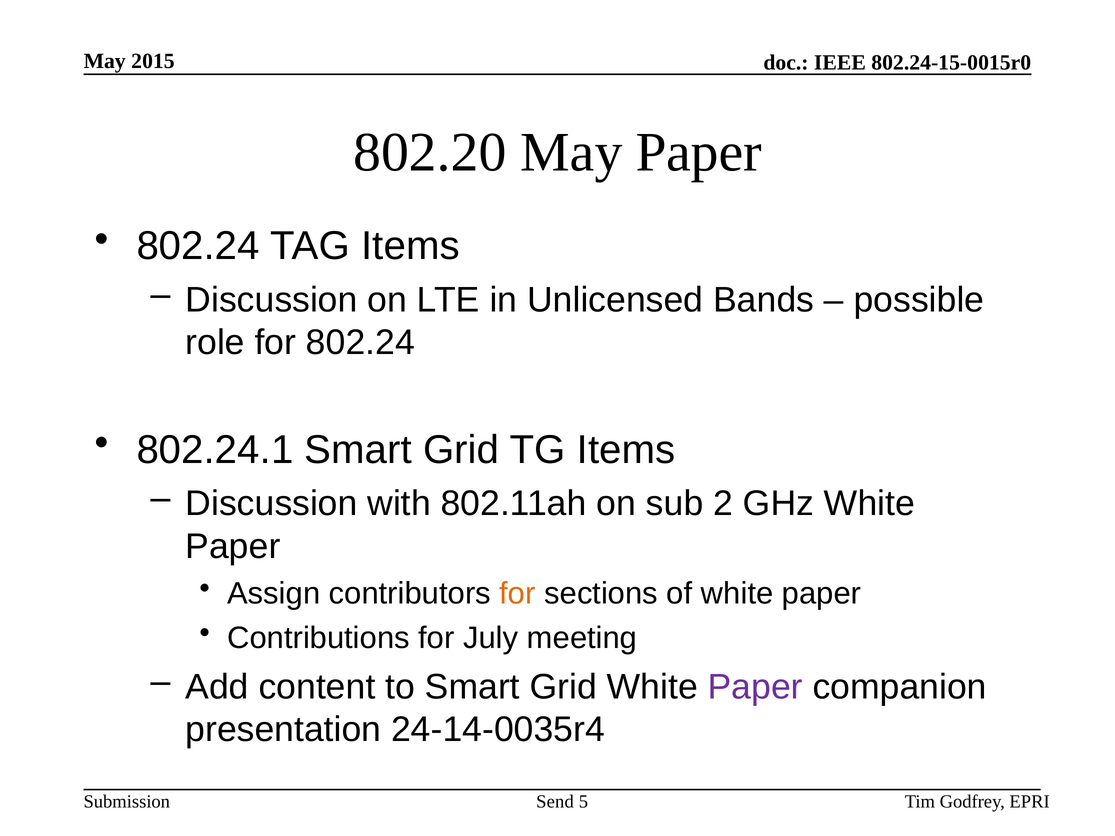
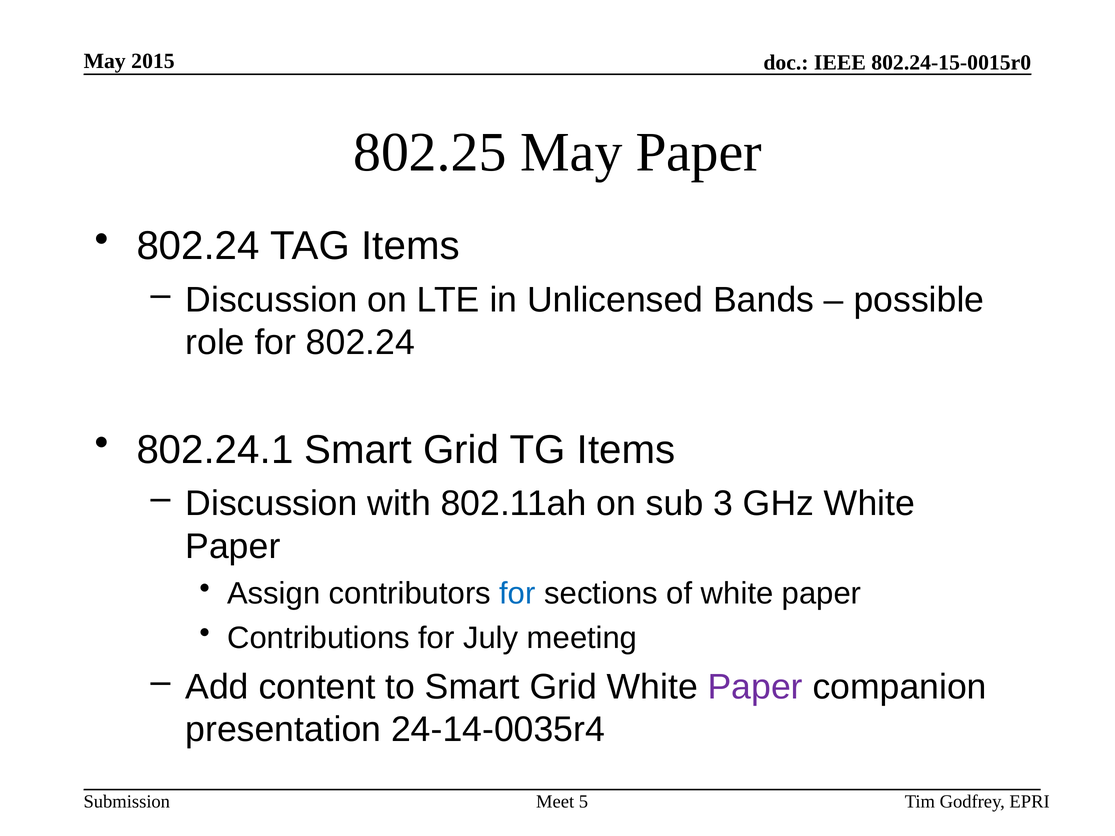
802.20: 802.20 -> 802.25
2: 2 -> 3
for at (517, 594) colour: orange -> blue
Send: Send -> Meet
